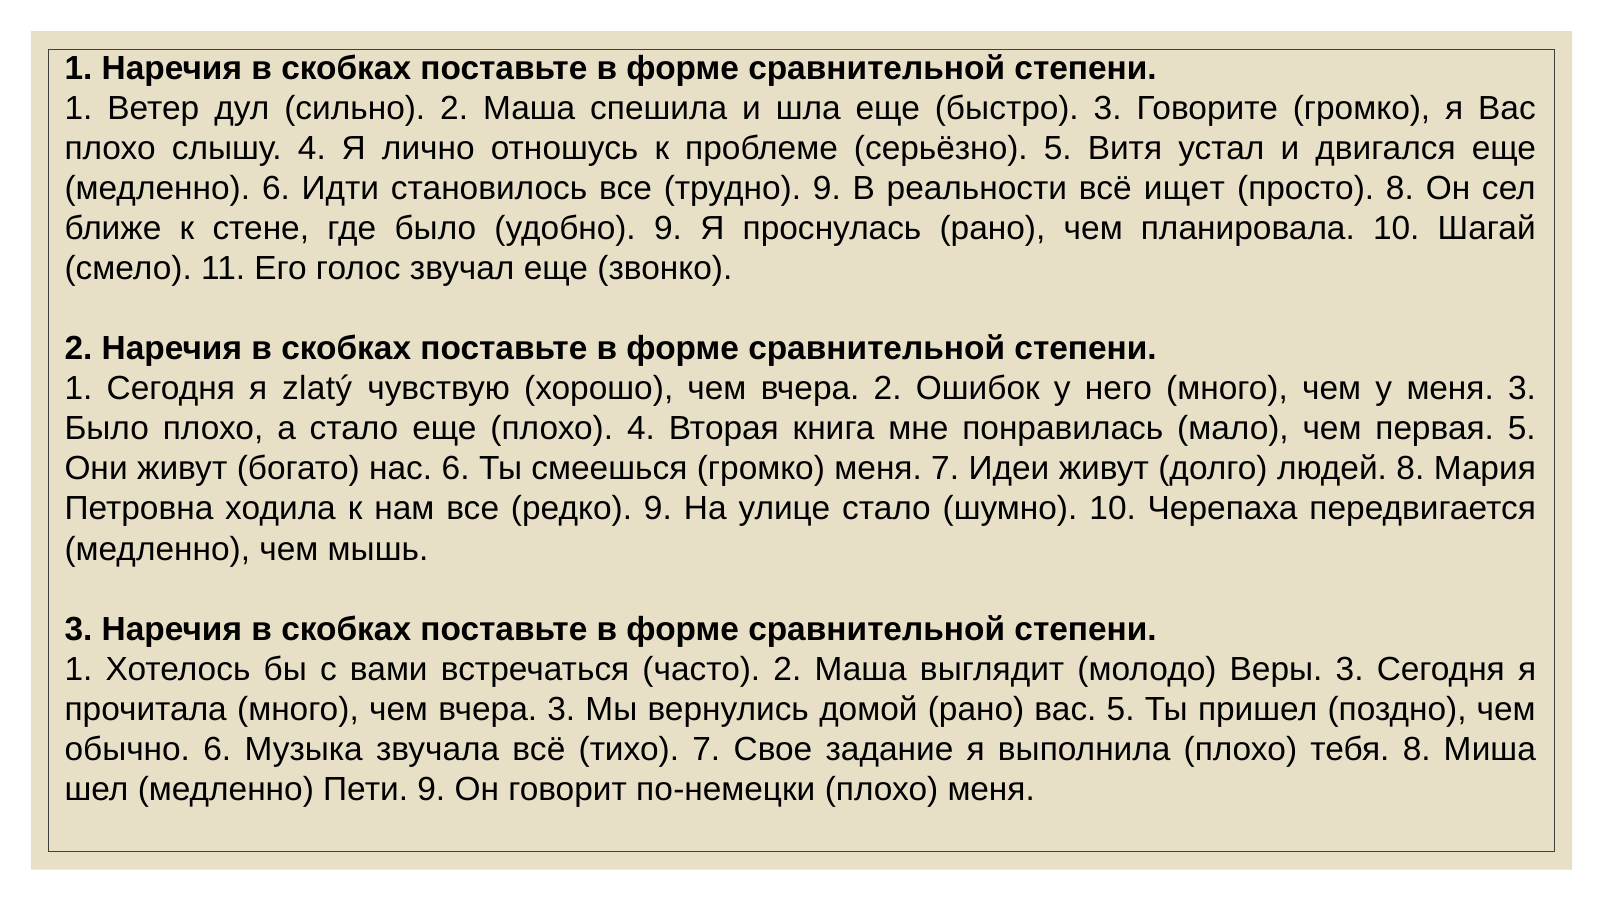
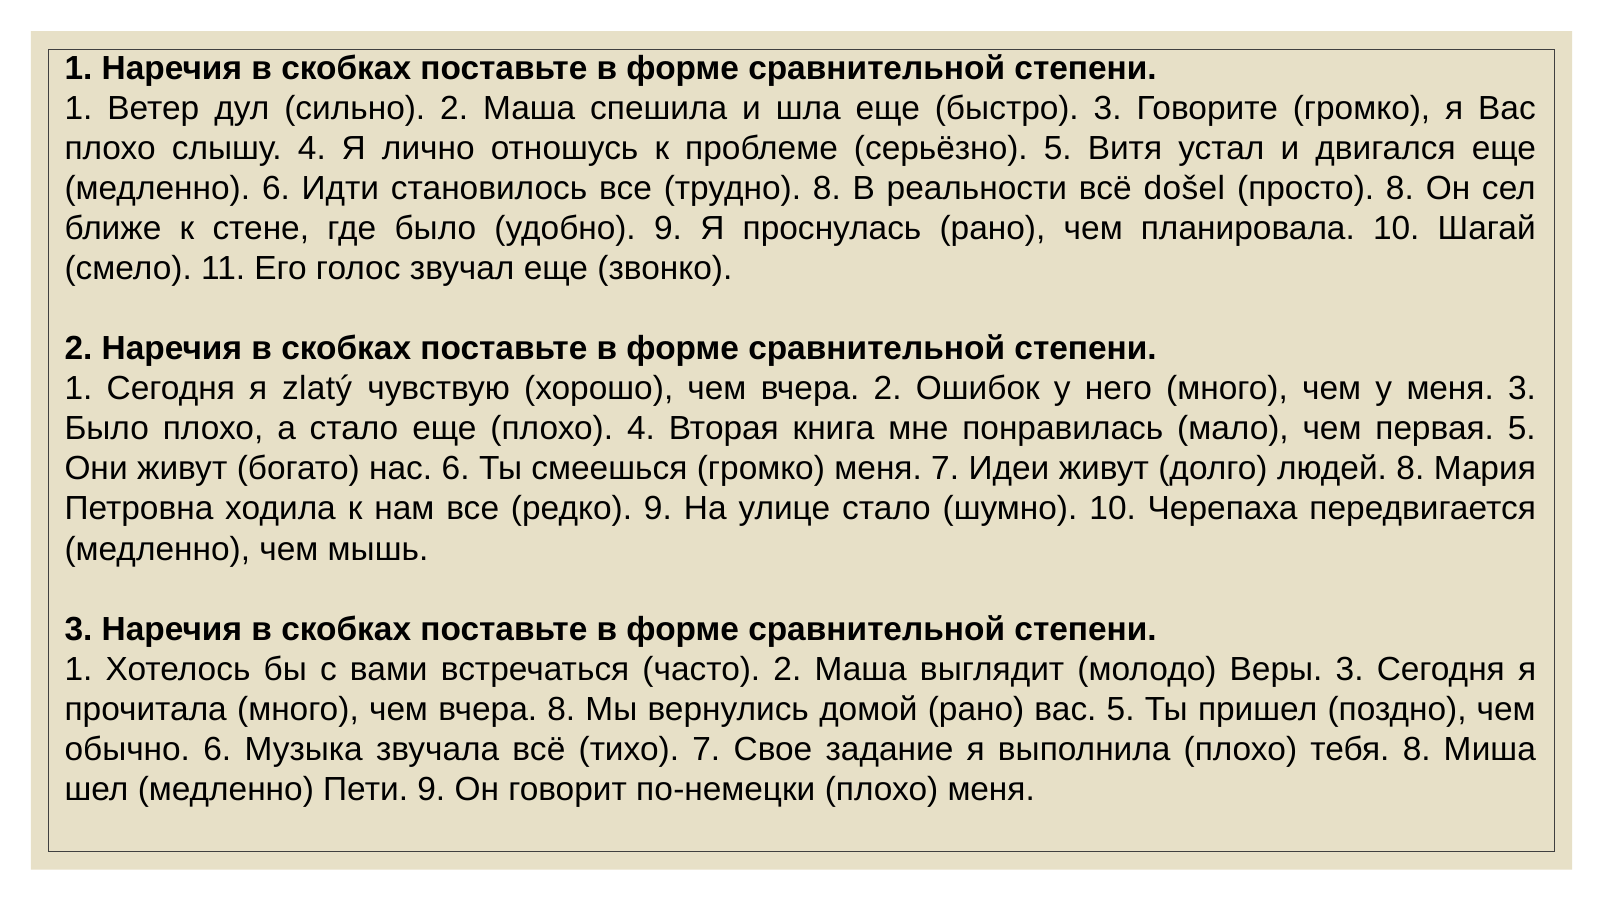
трудно 9: 9 -> 8
ищет: ищет -> došel
вчера 3: 3 -> 8
